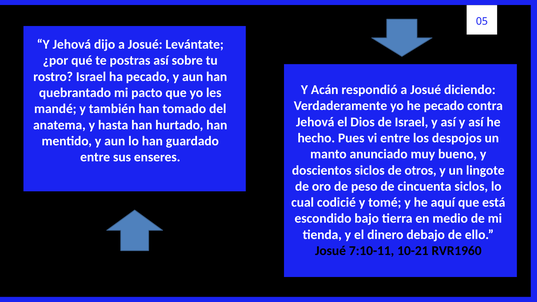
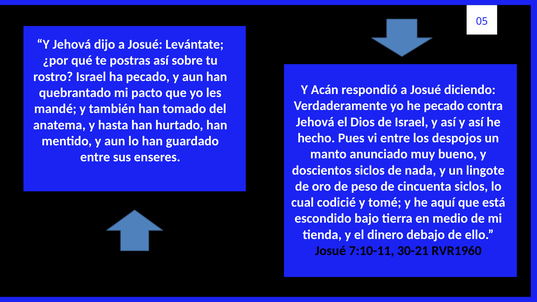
otros: otros -> nada
10-21: 10-21 -> 30-21
